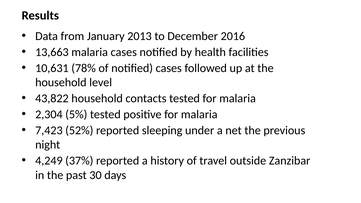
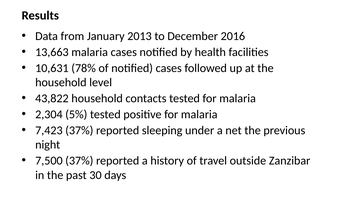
7,423 52%: 52% -> 37%
4,249: 4,249 -> 7,500
